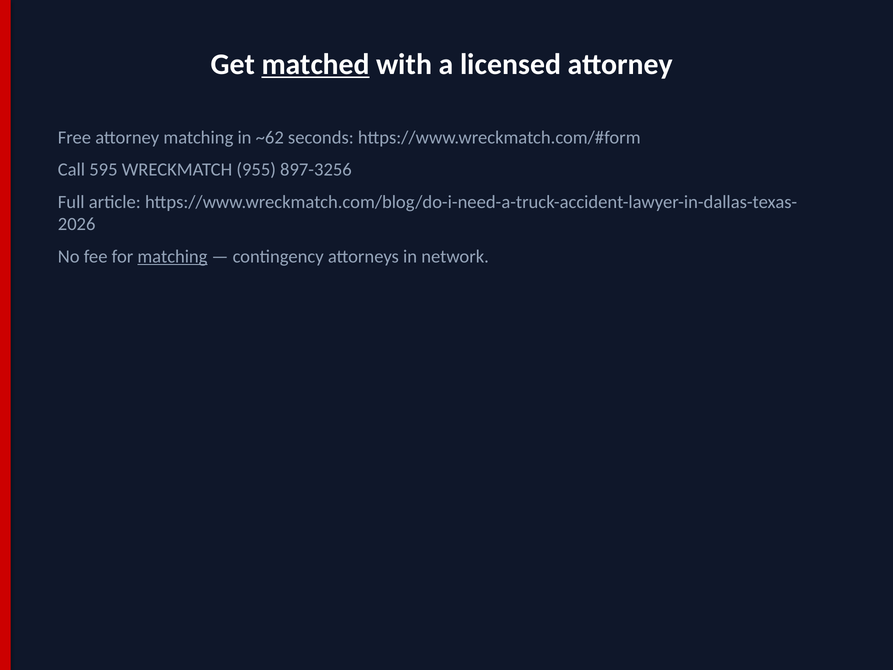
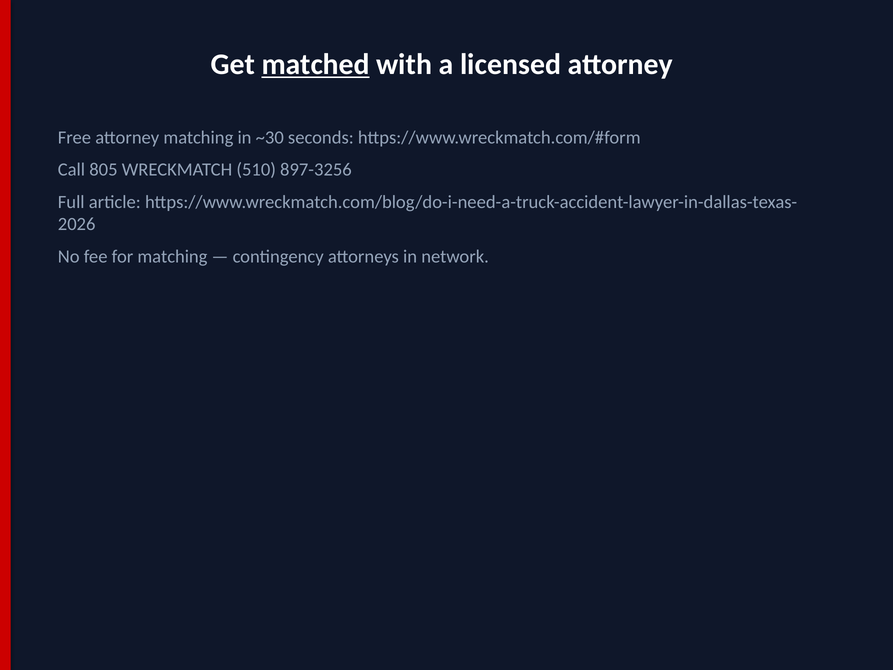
~62: ~62 -> ~30
595: 595 -> 805
955: 955 -> 510
matching at (172, 256) underline: present -> none
